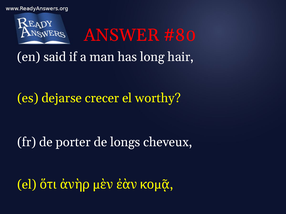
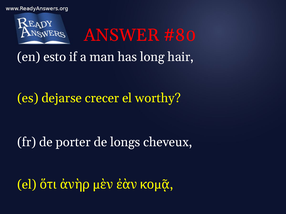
said: said -> esto
